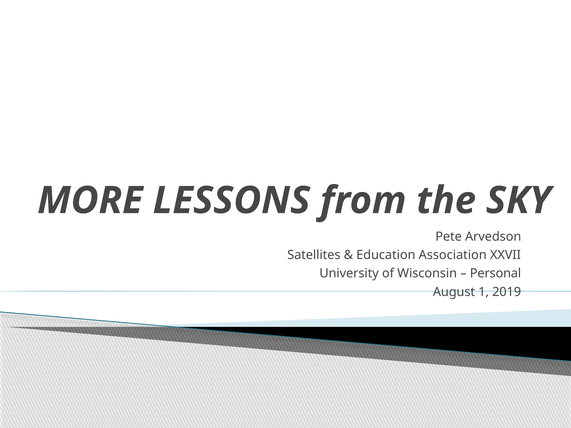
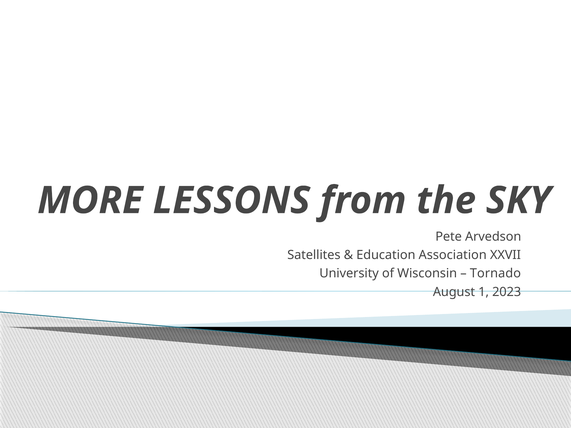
Personal: Personal -> Tornado
2019: 2019 -> 2023
